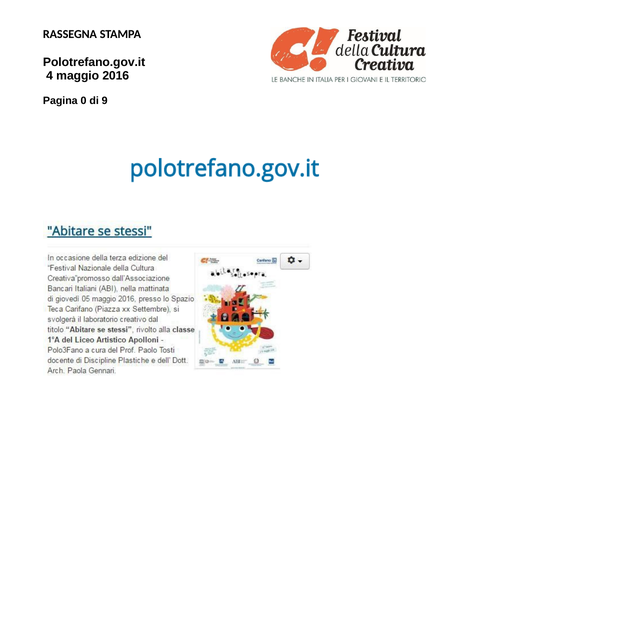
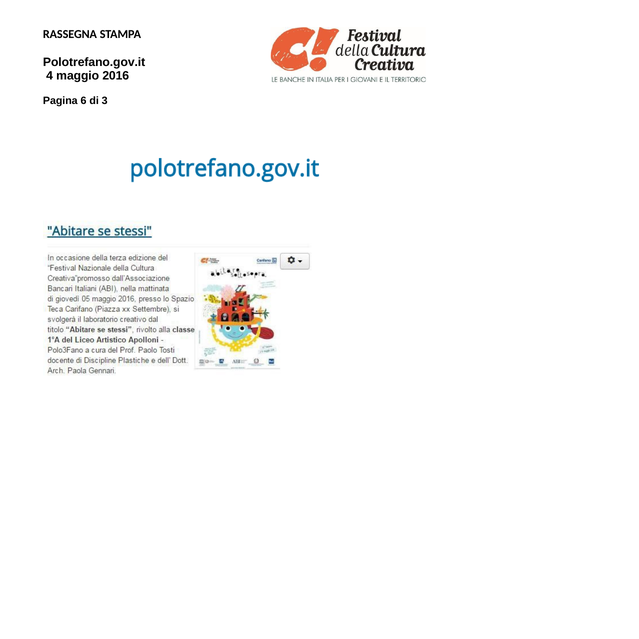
0: 0 -> 6
9: 9 -> 3
